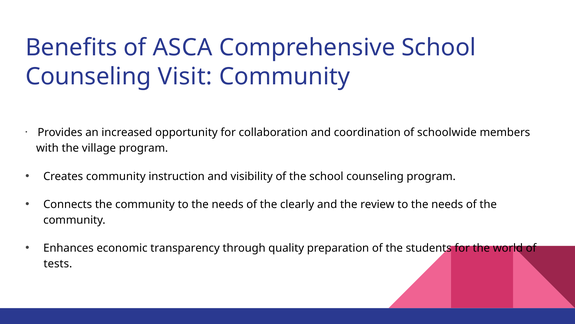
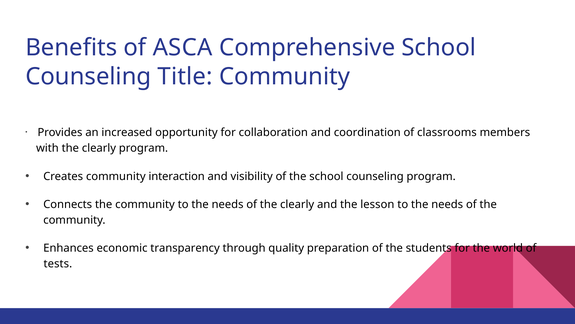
Visit: Visit -> Title
schoolwide: schoolwide -> classrooms
with the village: village -> clearly
instruction: instruction -> interaction
review: review -> lesson
